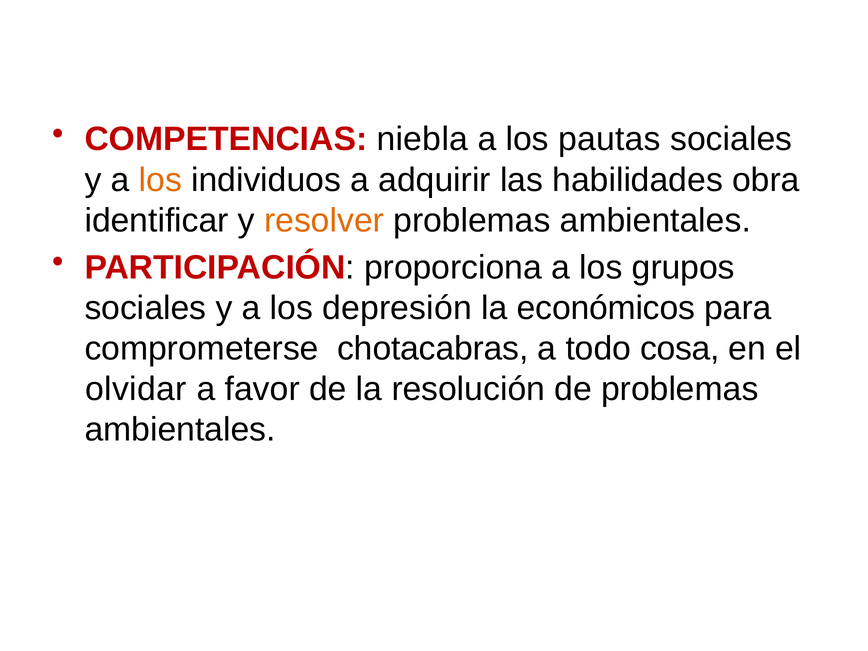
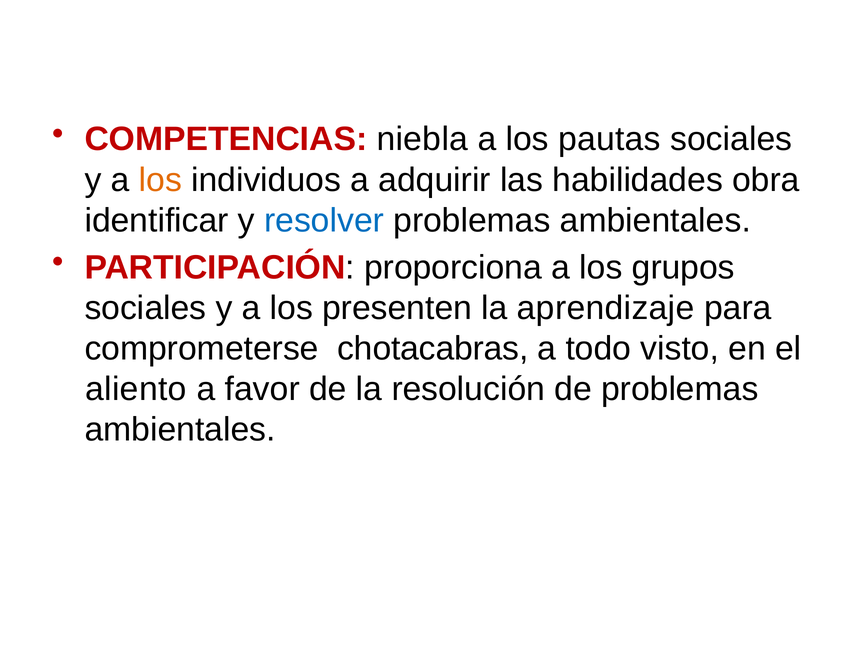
resolver colour: orange -> blue
depresión: depresión -> presenten
económicos: económicos -> aprendizaje
cosa: cosa -> visto
olvidar: olvidar -> aliento
